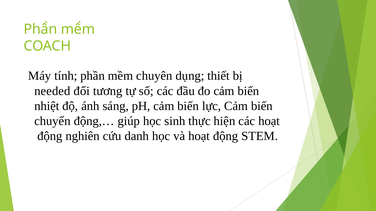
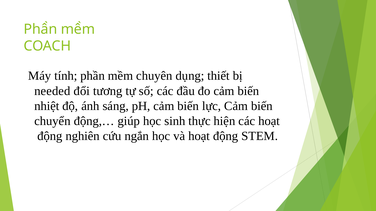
danh: danh -> ngắn
